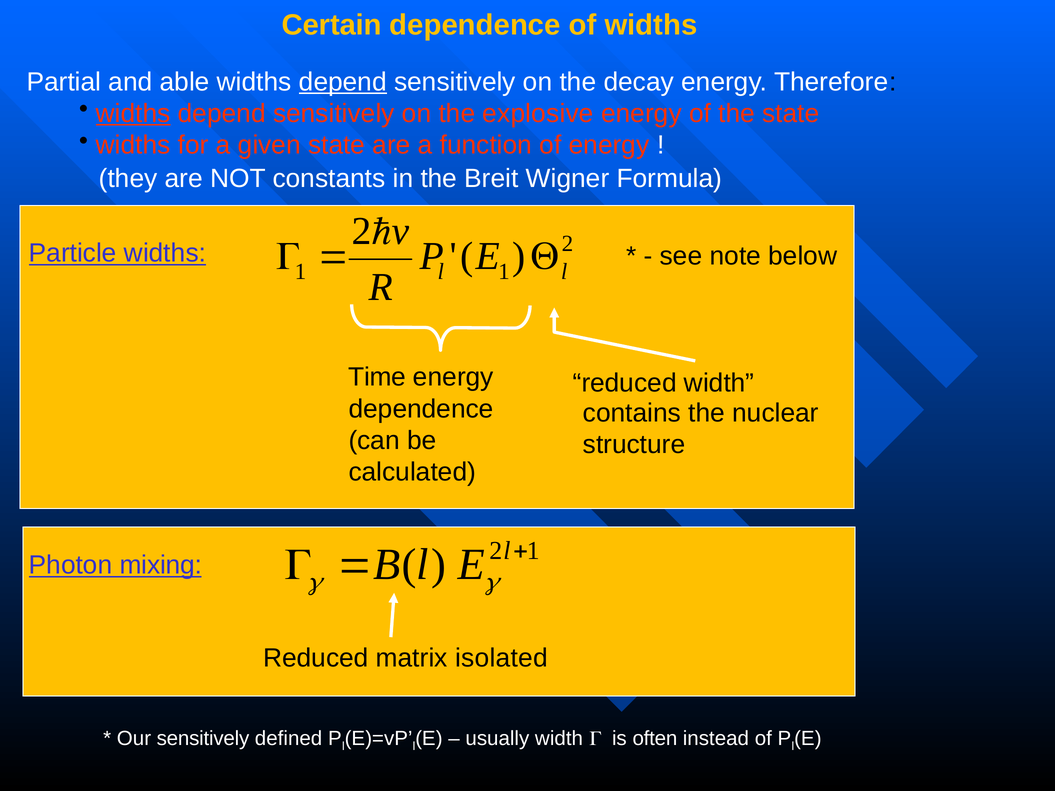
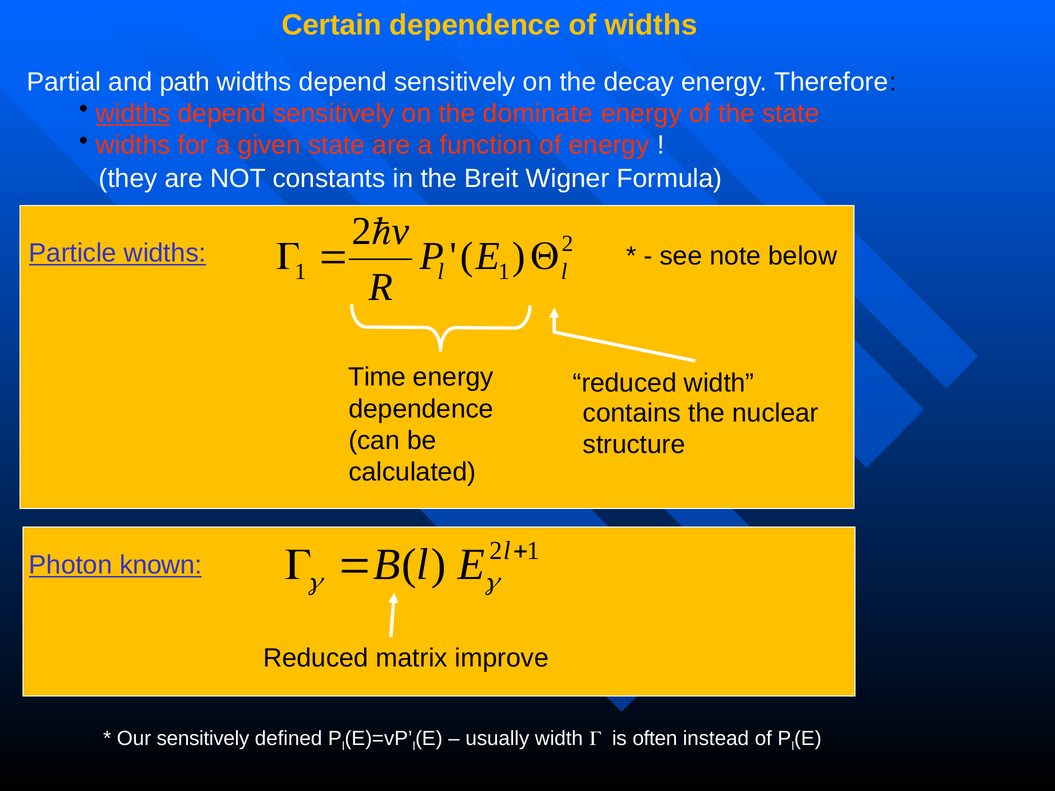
able: able -> path
depend at (343, 82) underline: present -> none
explosive: explosive -> dominate
mixing: mixing -> known
isolated: isolated -> improve
